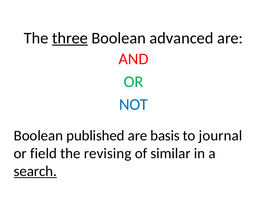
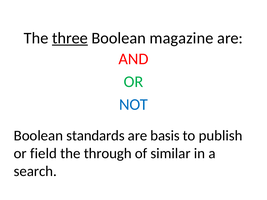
advanced: advanced -> magazine
published: published -> standards
journal: journal -> publish
revising: revising -> through
search underline: present -> none
